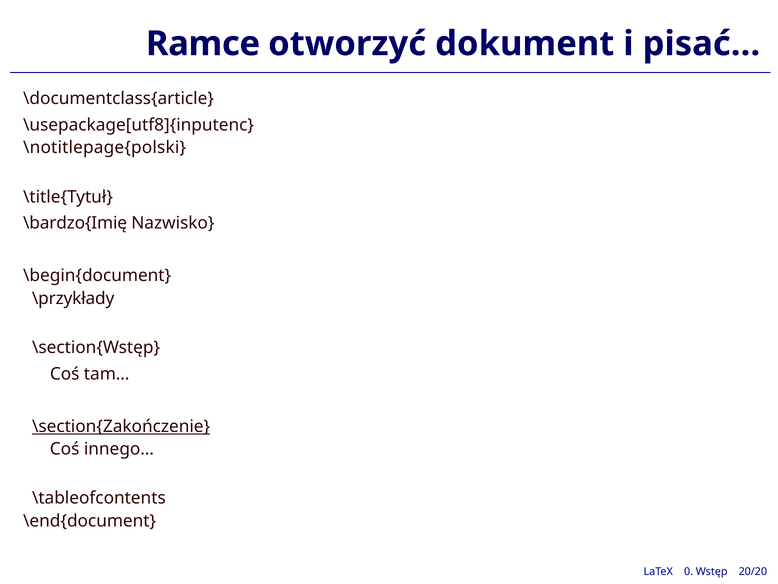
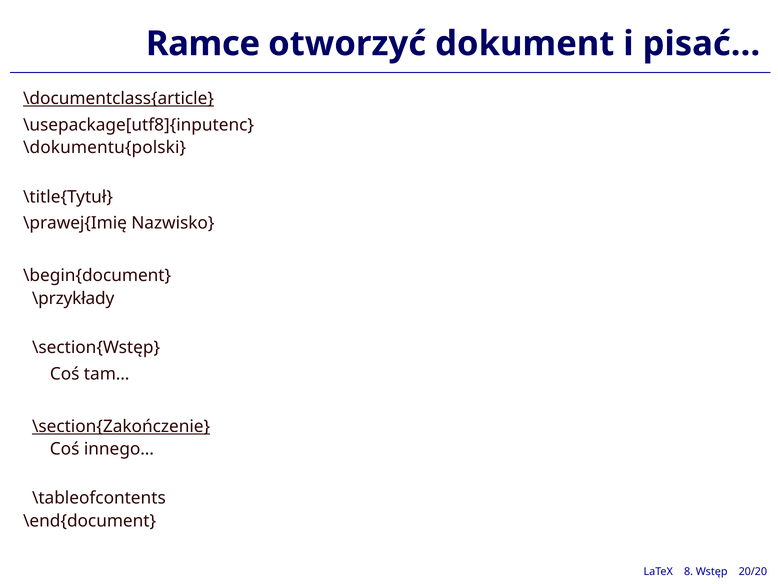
\documentclass{article underline: none -> present
\notitlepage{polski: \notitlepage{polski -> \dokumentu{polski
\bardzo{Imię: \bardzo{Imię -> \prawej{Imię
0: 0 -> 8
